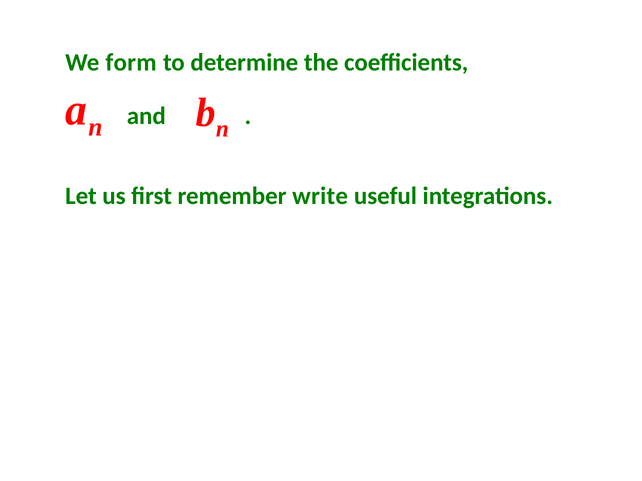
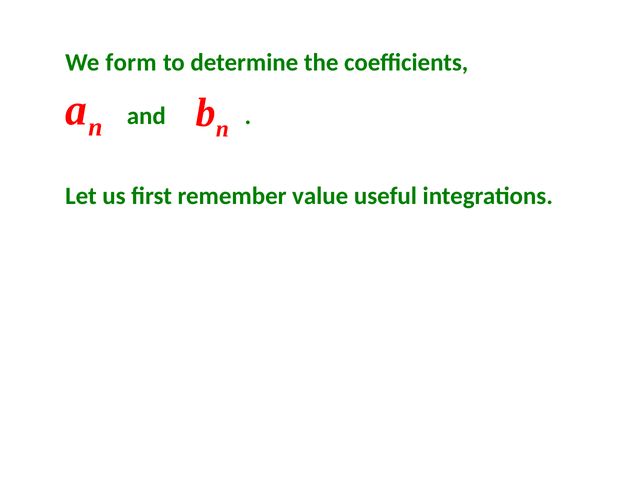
write: write -> value
